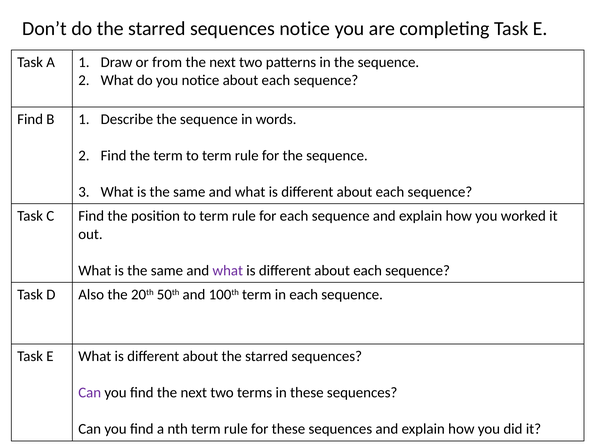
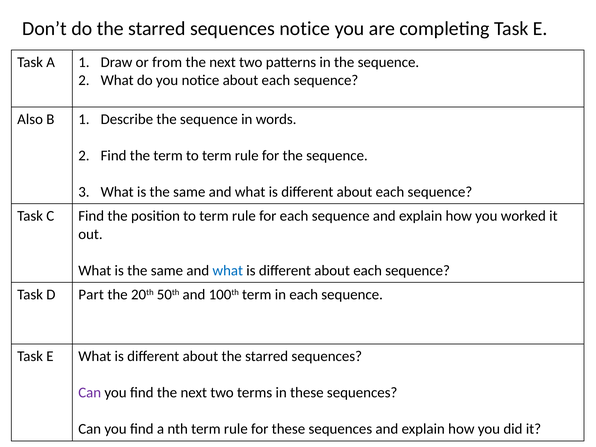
Find at (30, 119): Find -> Also
what at (228, 271) colour: purple -> blue
Also: Also -> Part
